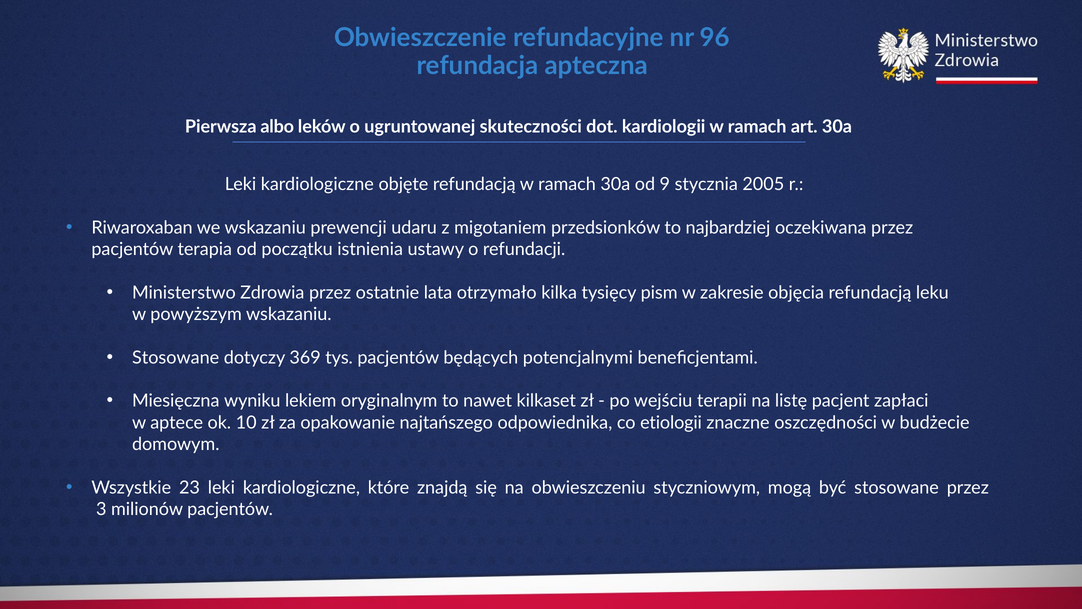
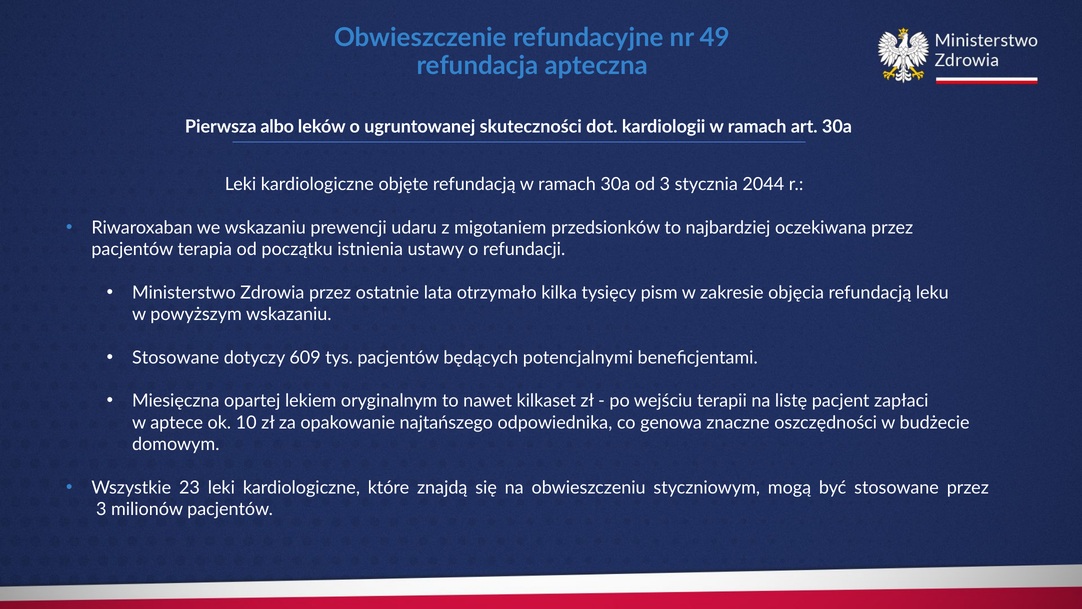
96: 96 -> 49
od 9: 9 -> 3
2005: 2005 -> 2044
369: 369 -> 609
wyniku: wyniku -> opartej
etiologii: etiologii -> genowa
